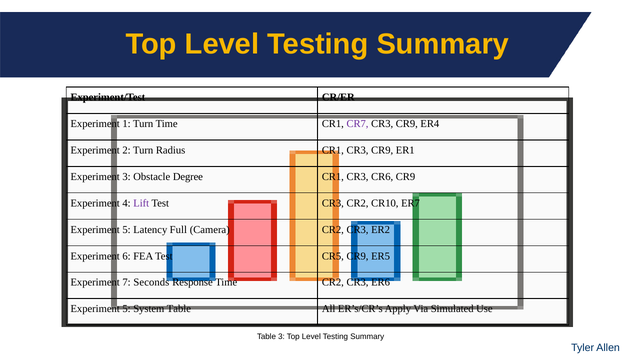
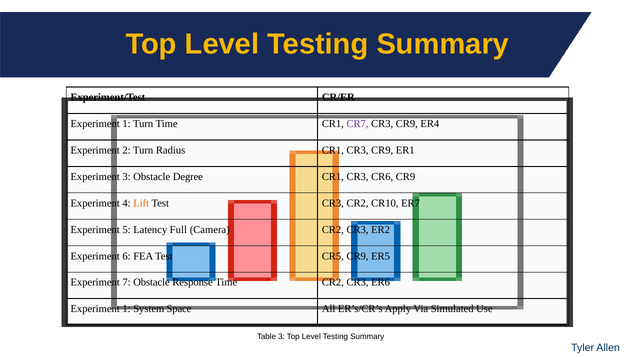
Lift colour: purple -> orange
7 Seconds: Seconds -> Obstacle
5 at (127, 309): 5 -> 1
System Table: Table -> Space
